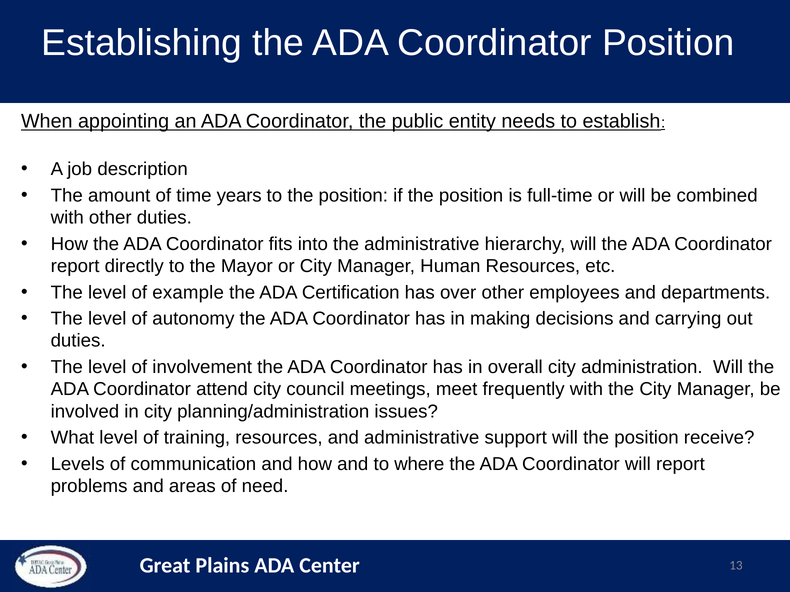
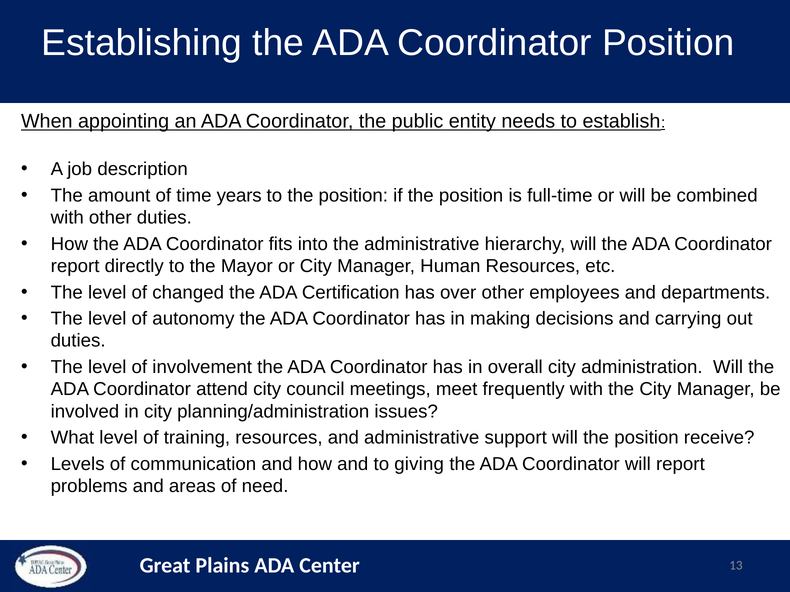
example: example -> changed
where: where -> giving
